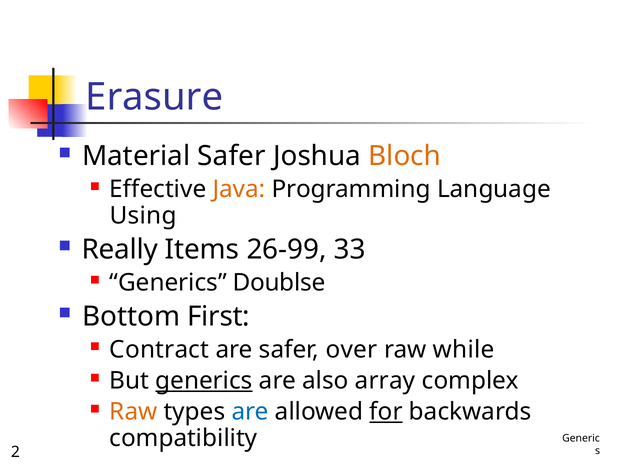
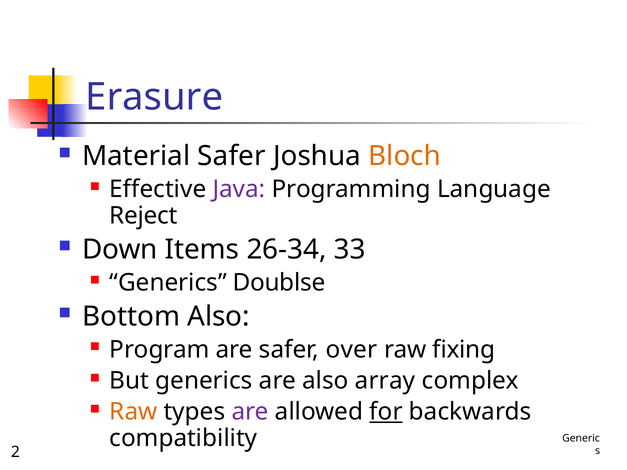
Java colour: orange -> purple
Using: Using -> Reject
Really: Really -> Down
26-99: 26-99 -> 26-34
Bottom First: First -> Also
Contract: Contract -> Program
while: while -> fixing
generics at (204, 381) underline: present -> none
are at (250, 412) colour: blue -> purple
